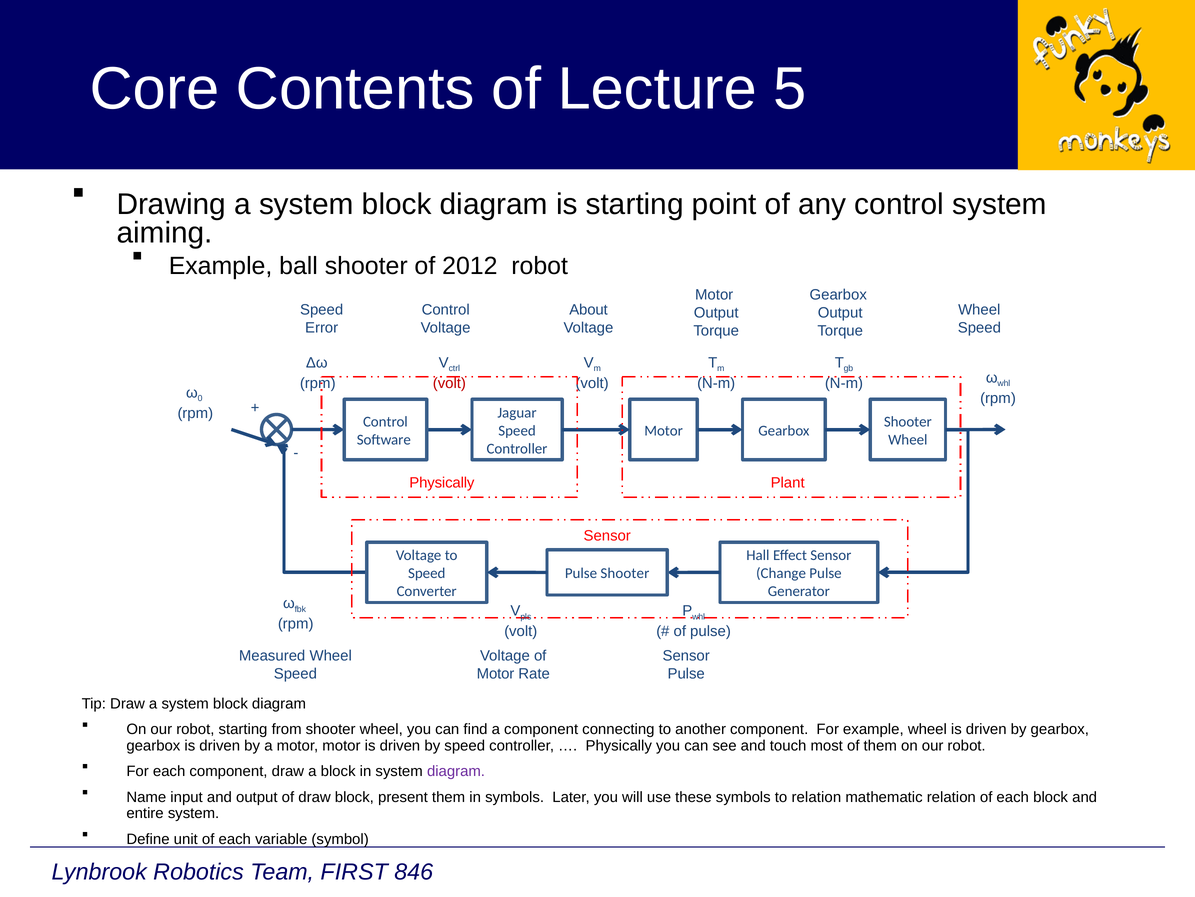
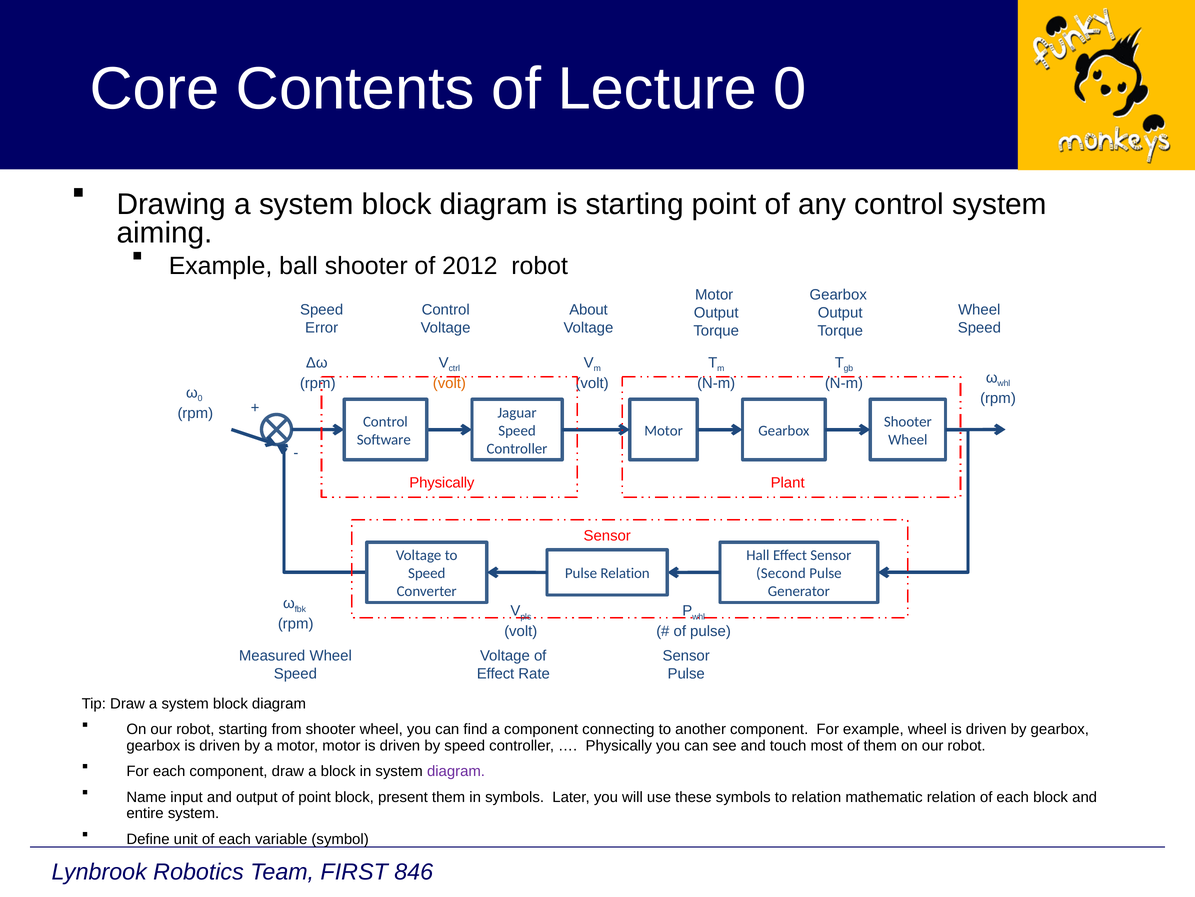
Lecture 5: 5 -> 0
volt at (449, 383) colour: red -> orange
Pulse Shooter: Shooter -> Relation
Change: Change -> Second
Motor at (496, 673): Motor -> Effect
of draw: draw -> point
